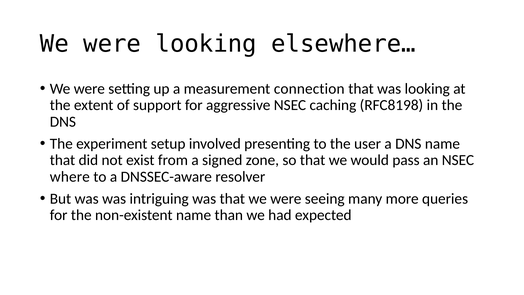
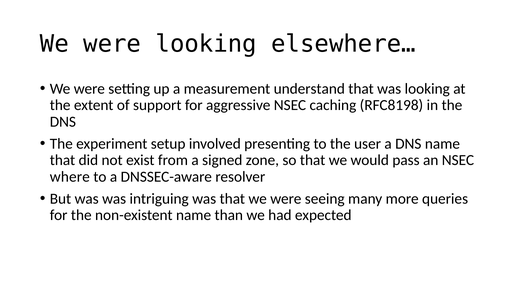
connection: connection -> understand
